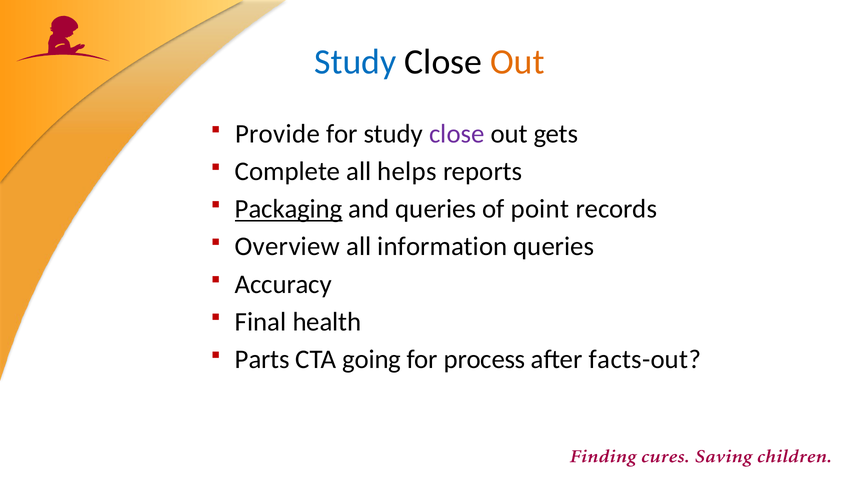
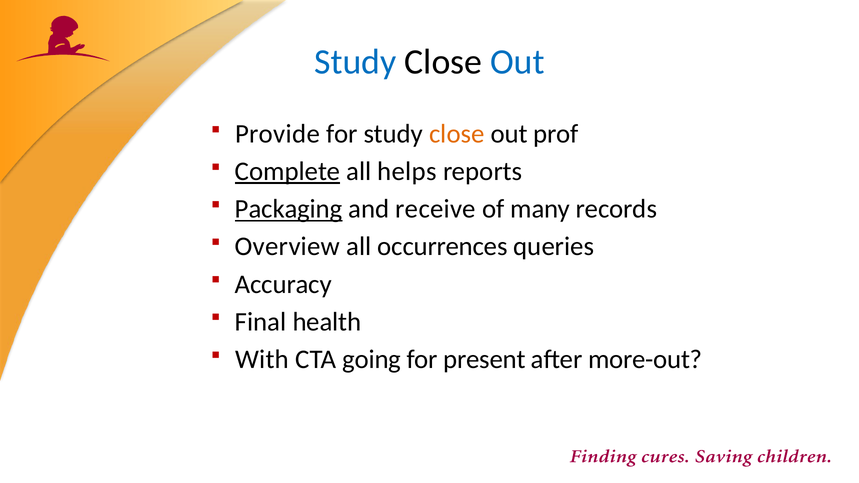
Out at (517, 62) colour: orange -> blue
close at (457, 134) colour: purple -> orange
gets: gets -> prof
Complete underline: none -> present
and queries: queries -> receive
point: point -> many
information: information -> occurrences
Parts: Parts -> With
process: process -> present
facts-out: facts-out -> more-out
